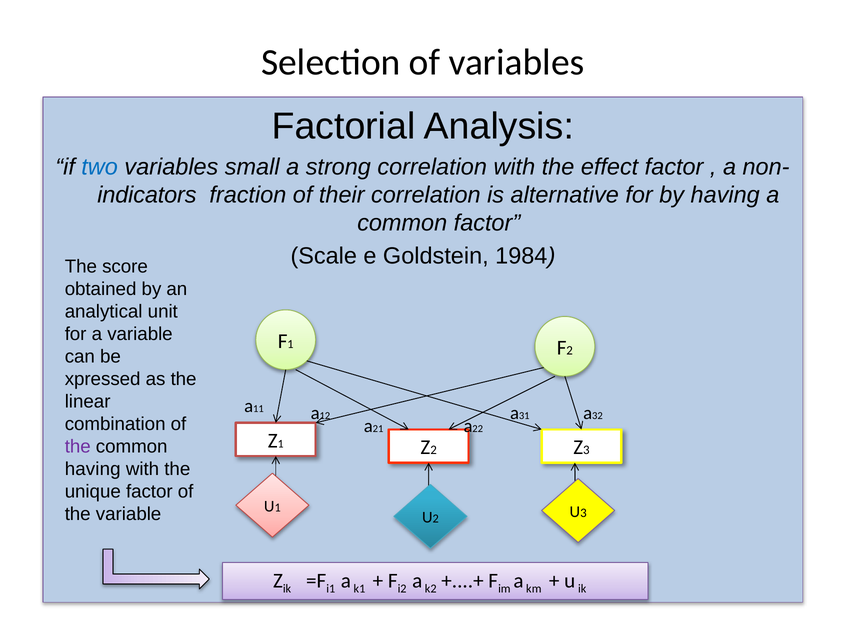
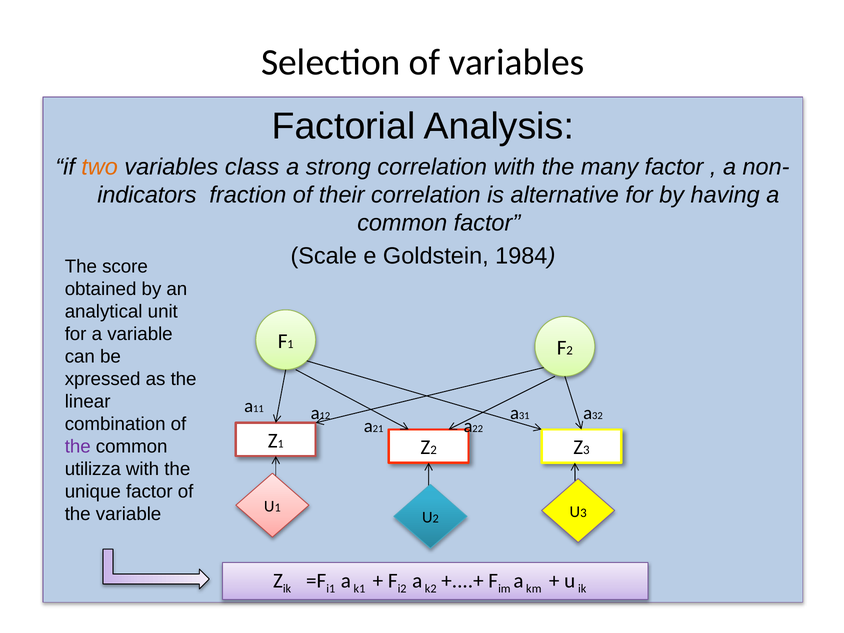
two colour: blue -> orange
small: small -> class
effect: effect -> many
having at (93, 469): having -> utilizza
